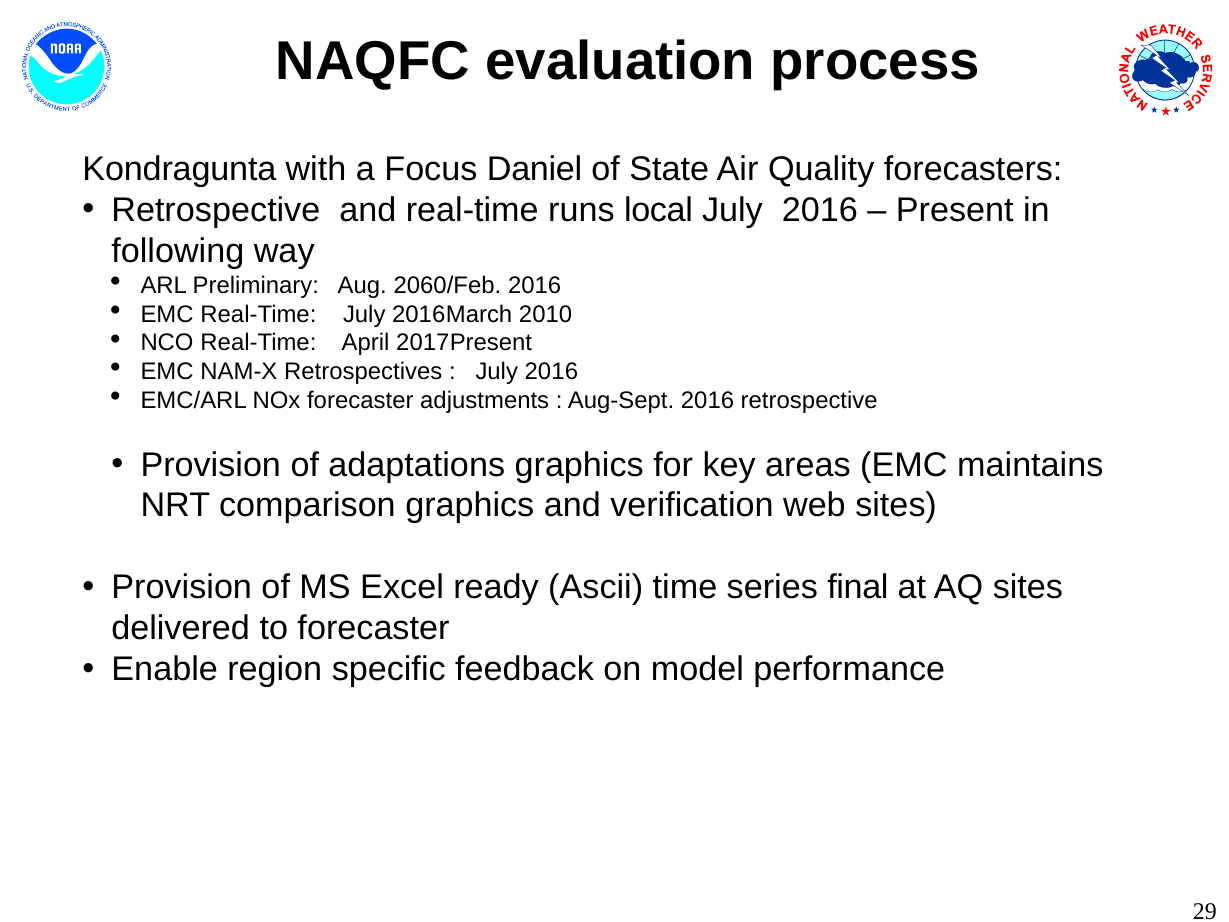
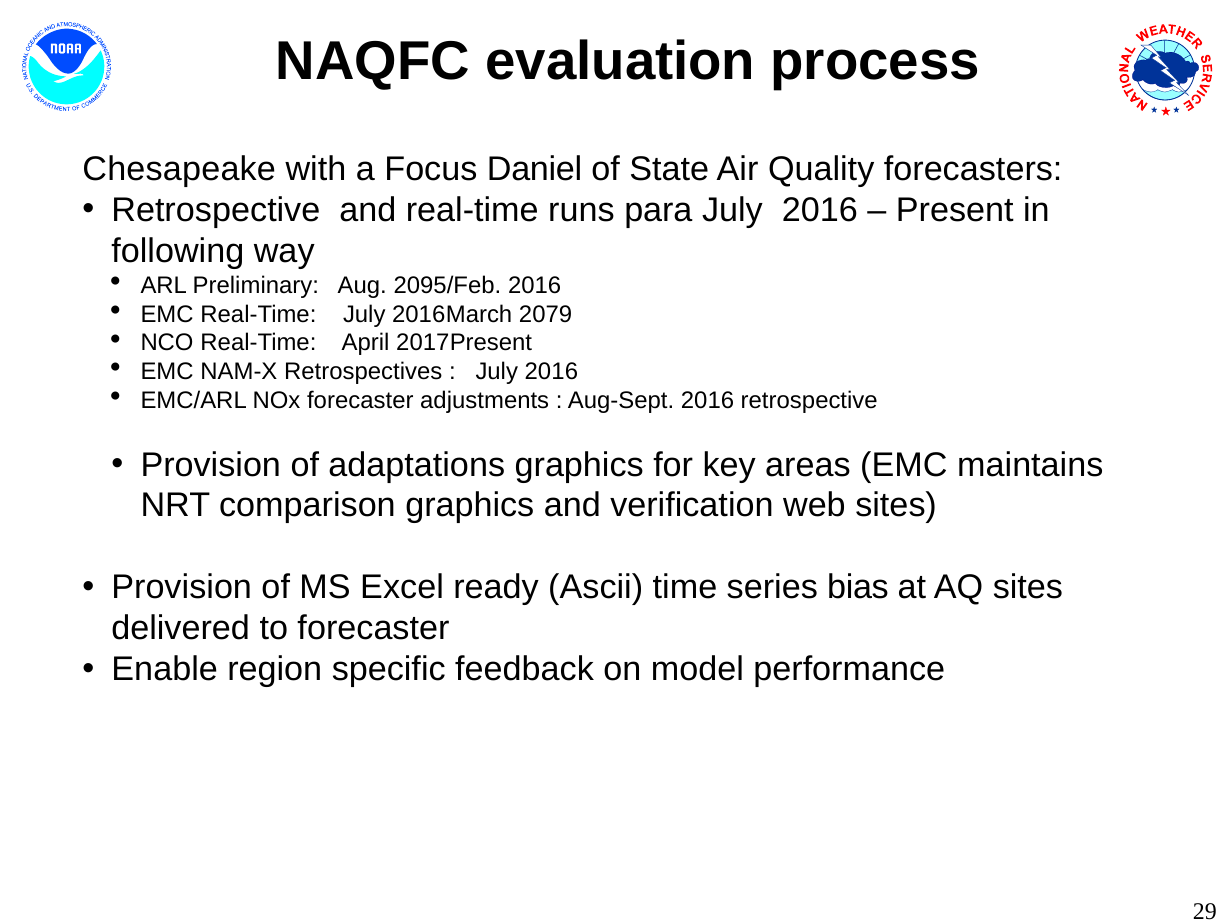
Kondragunta: Kondragunta -> Chesapeake
local: local -> para
2060/Feb: 2060/Feb -> 2095/Feb
2010: 2010 -> 2079
final: final -> bias
